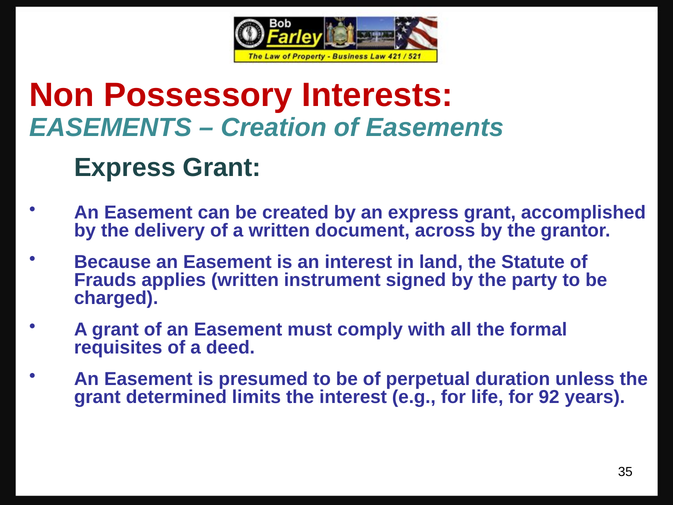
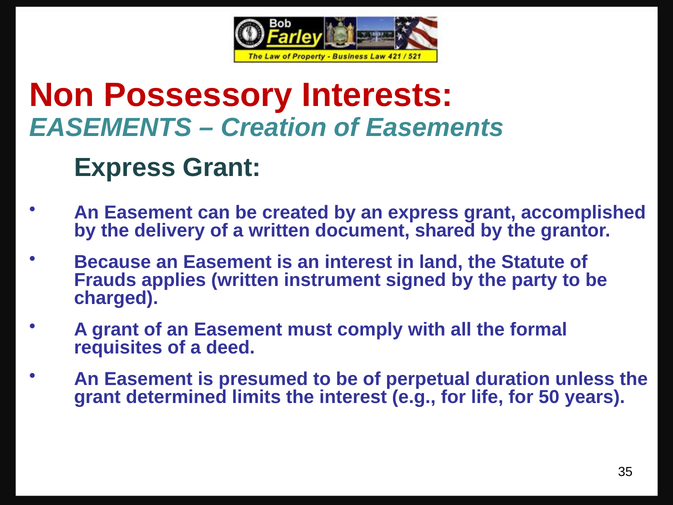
across: across -> shared
92: 92 -> 50
